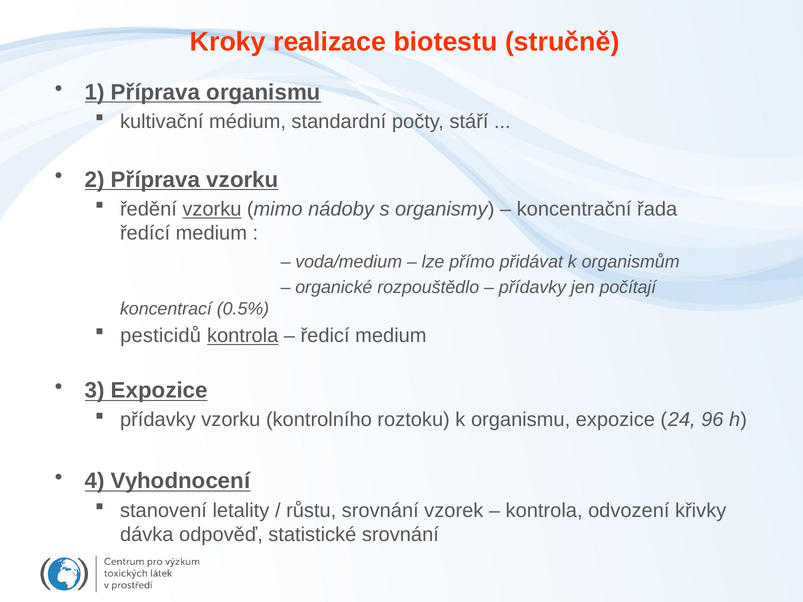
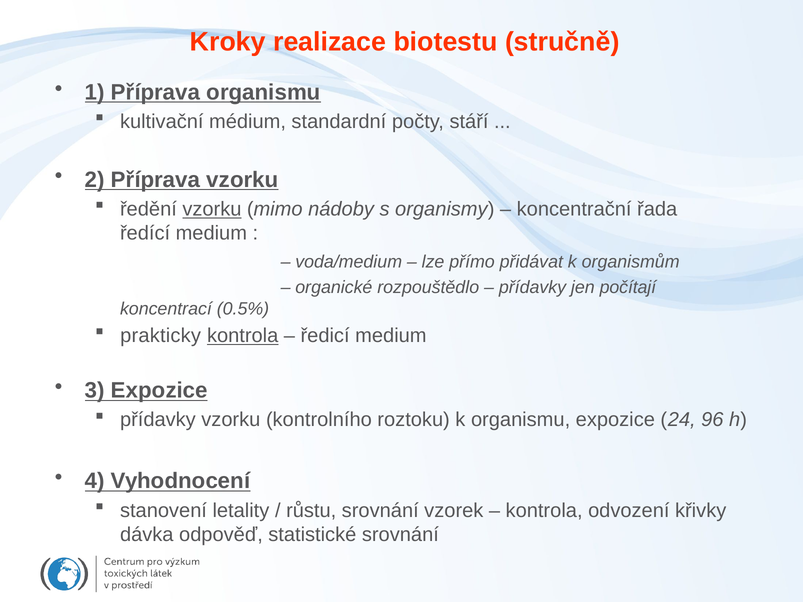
pesticidů: pesticidů -> prakticky
